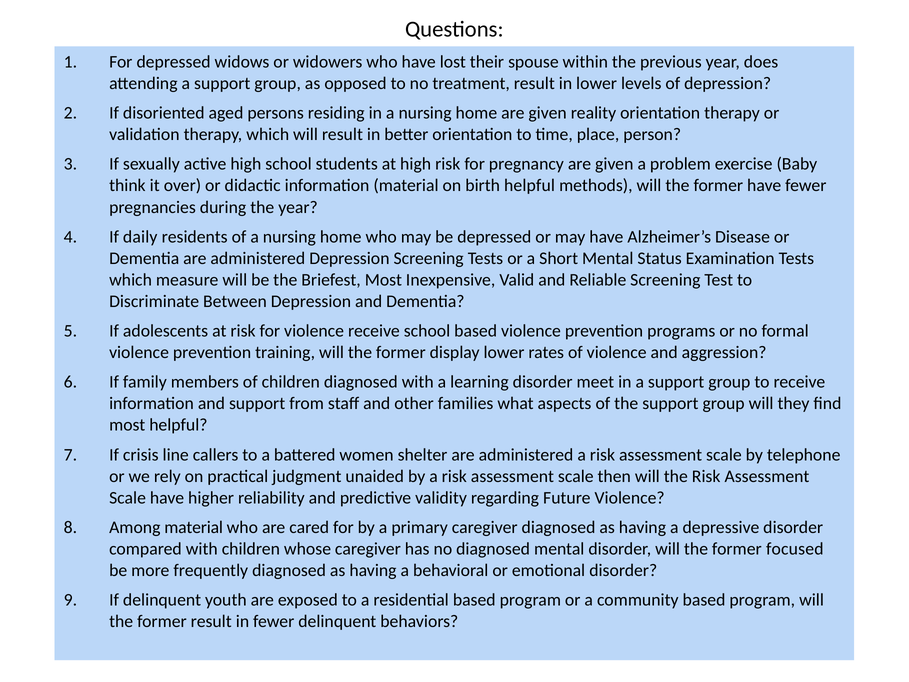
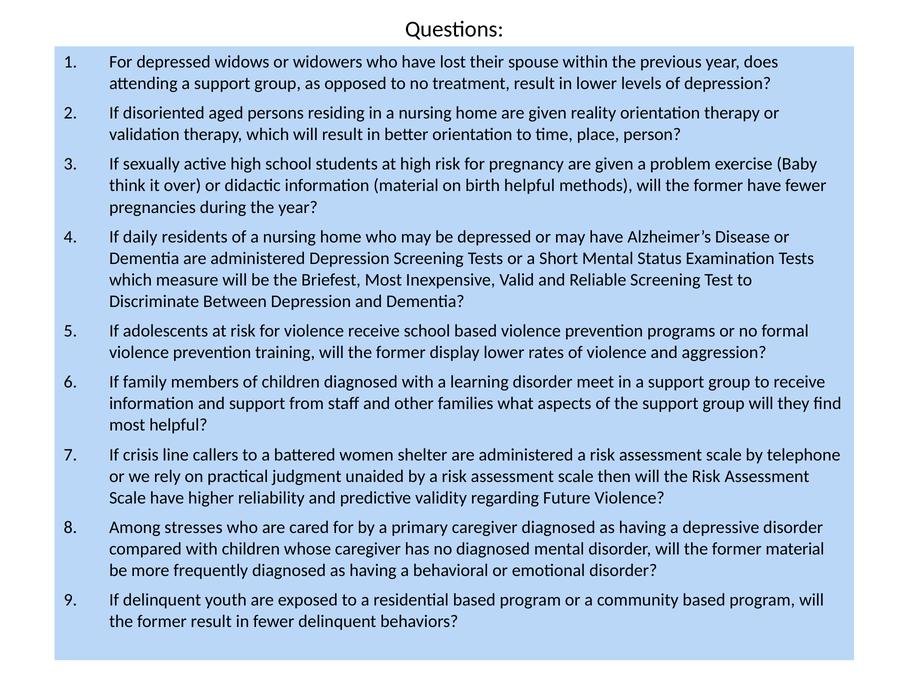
Among material: material -> stresses
former focused: focused -> material
